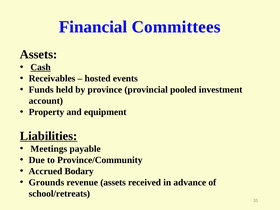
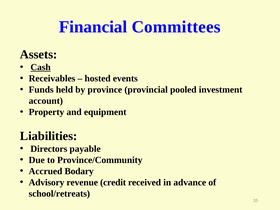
Liabilities underline: present -> none
Meetings: Meetings -> Directors
Grounds: Grounds -> Advisory
revenue assets: assets -> credit
